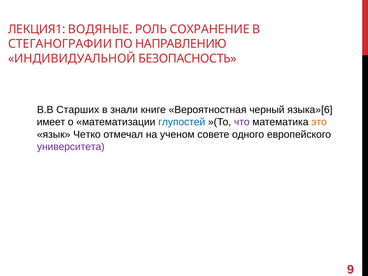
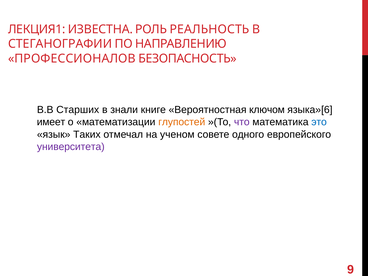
ВОДЯНЫЕ: ВОДЯНЫЕ -> ИЗВЕСТНА
СОХРАНЕНИЕ: СОХРАНЕНИЕ -> РЕАЛЬНОСТЬ
ИНДИВИДУАЛЬНОЙ: ИНДИВИДУАЛЬНОЙ -> ПРОФЕССИОНАЛОВ
черный: черный -> ключом
глупостей colour: blue -> orange
это colour: orange -> blue
Четко: Четко -> Таких
